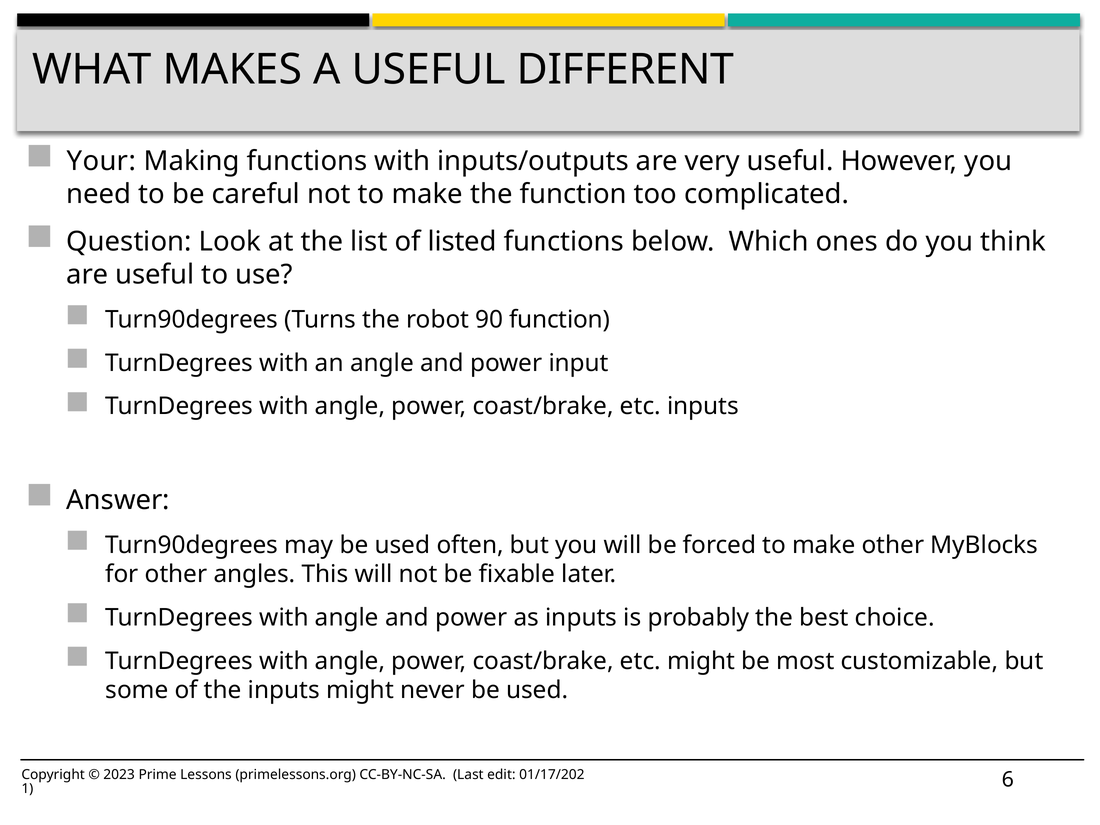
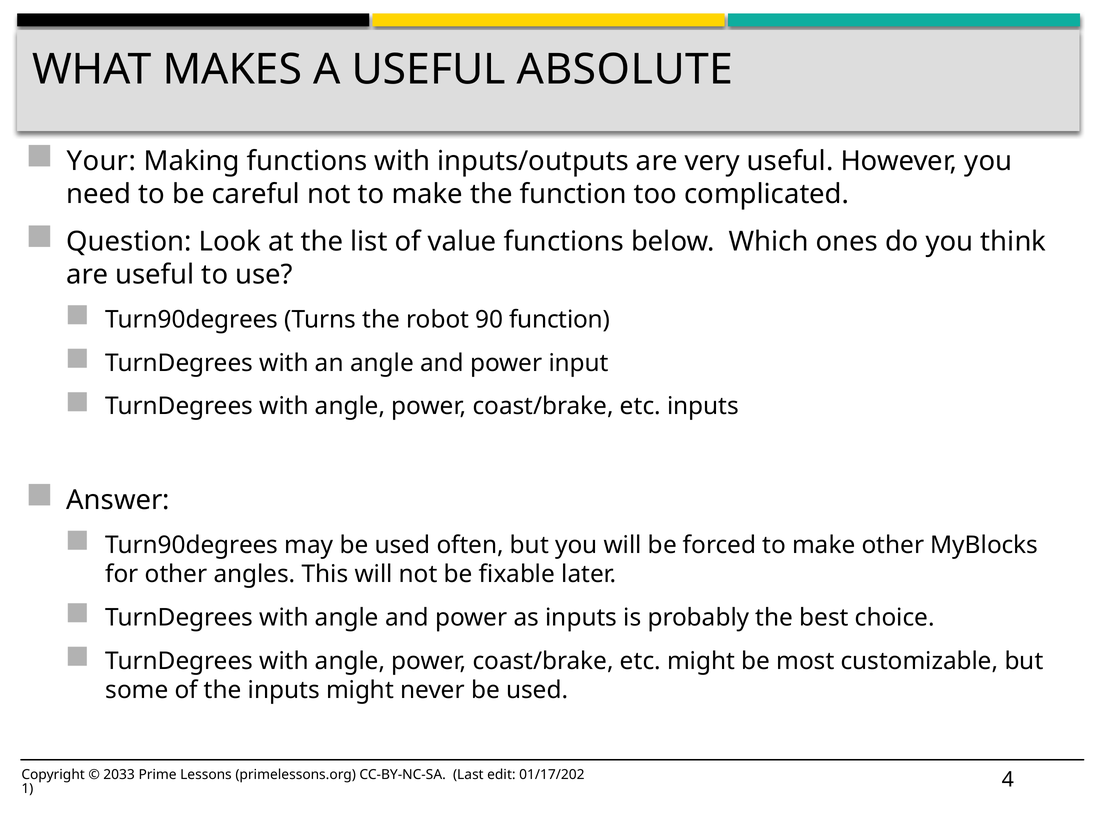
DIFFERENT: DIFFERENT -> ABSOLUTE
listed: listed -> value
2023: 2023 -> 2033
6: 6 -> 4
